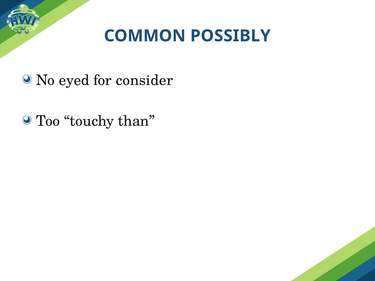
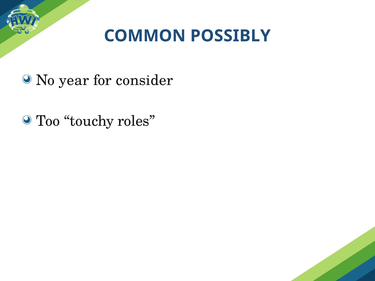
eyed: eyed -> year
than: than -> roles
